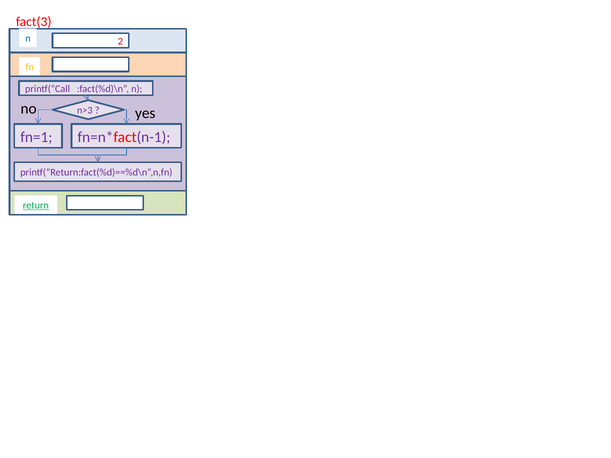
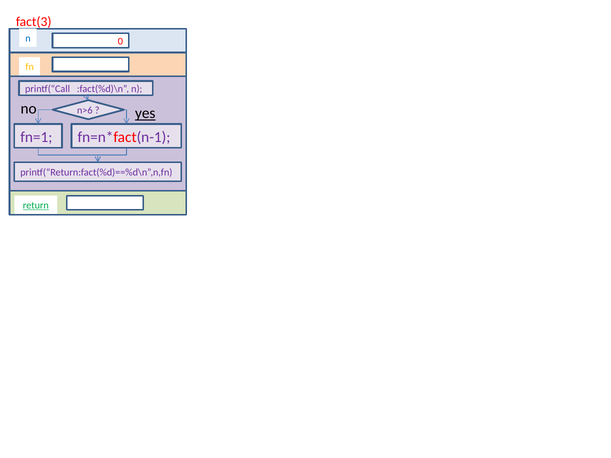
2: 2 -> 0
n>3: n>3 -> n>6
yes underline: none -> present
